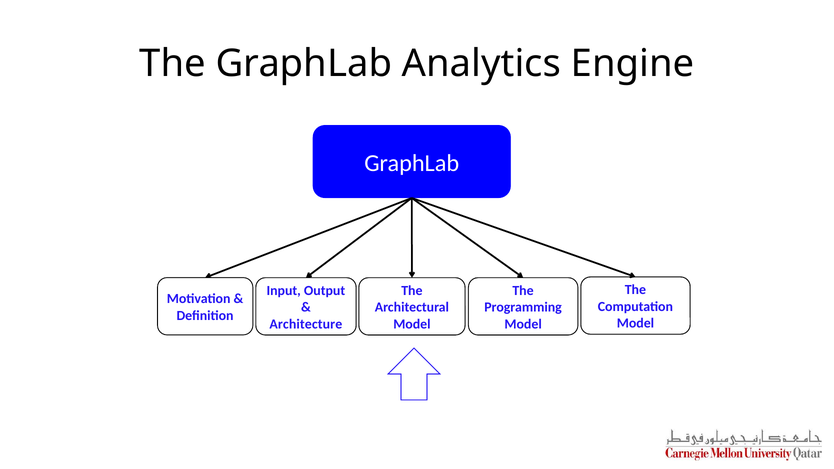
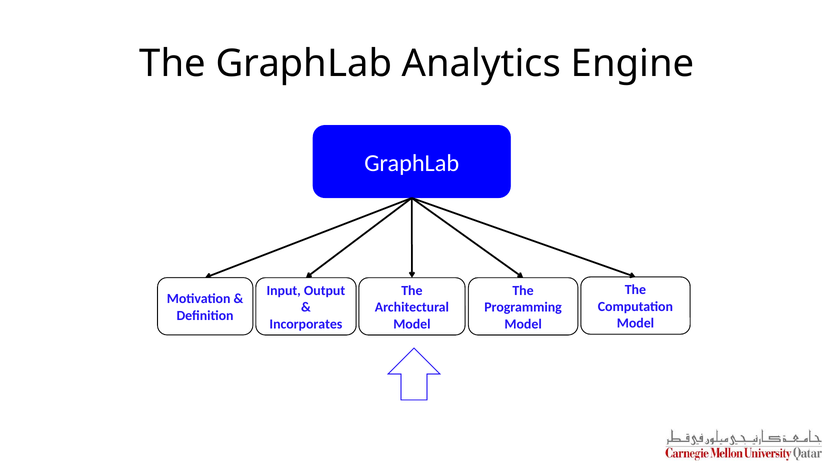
Architecture: Architecture -> Incorporates
